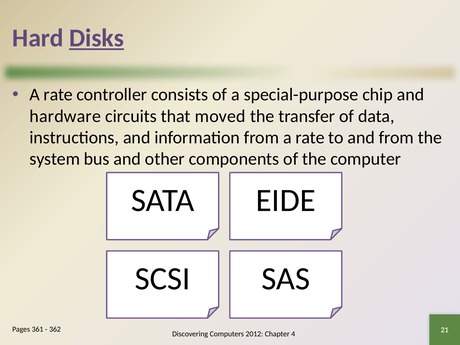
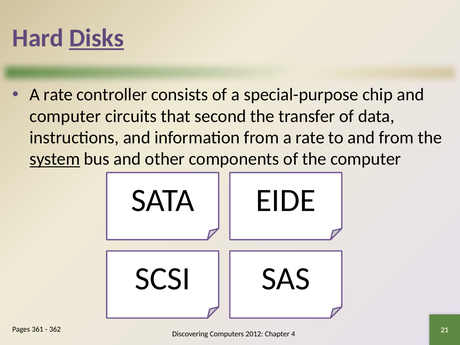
hardware at (65, 116): hardware -> computer
moved: moved -> second
system underline: none -> present
